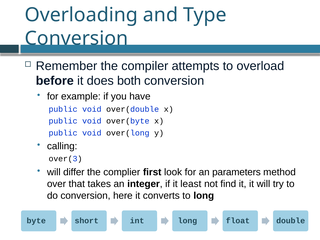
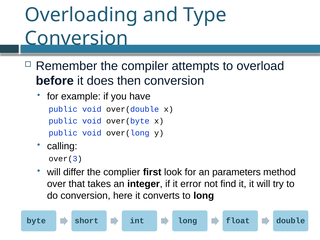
both: both -> then
least: least -> error
